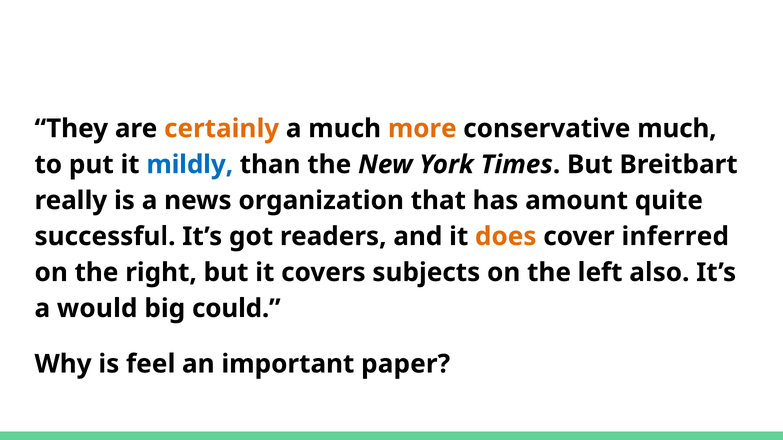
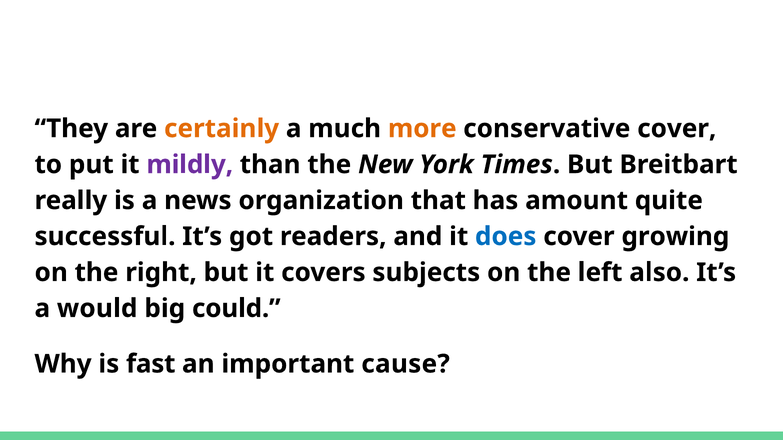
conservative much: much -> cover
mildly colour: blue -> purple
does colour: orange -> blue
inferred: inferred -> growing
feel: feel -> fast
paper: paper -> cause
